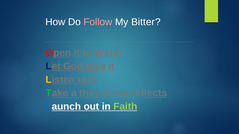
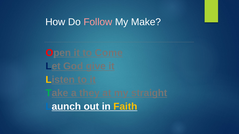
Bitter: Bitter -> Make
Water: Water -> Come
reflects: reflects -> straight
Faith colour: light green -> yellow
